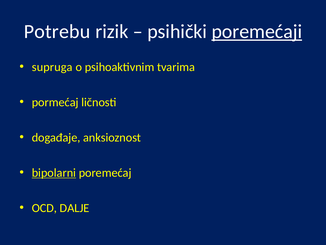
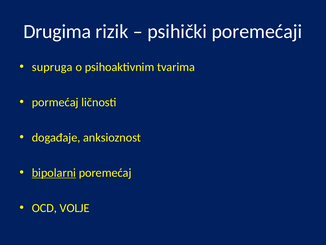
Potrebu: Potrebu -> Drugima
poremećaji underline: present -> none
DALJE: DALJE -> VOLJE
